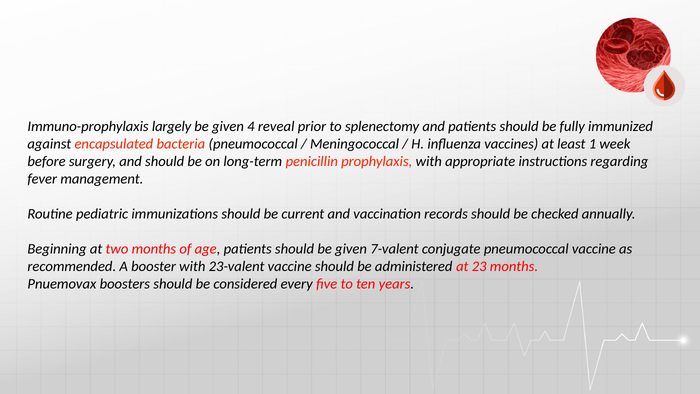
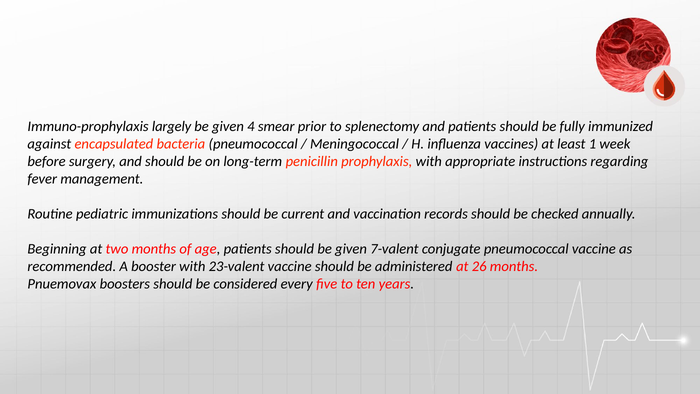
reveal: reveal -> smear
23: 23 -> 26
